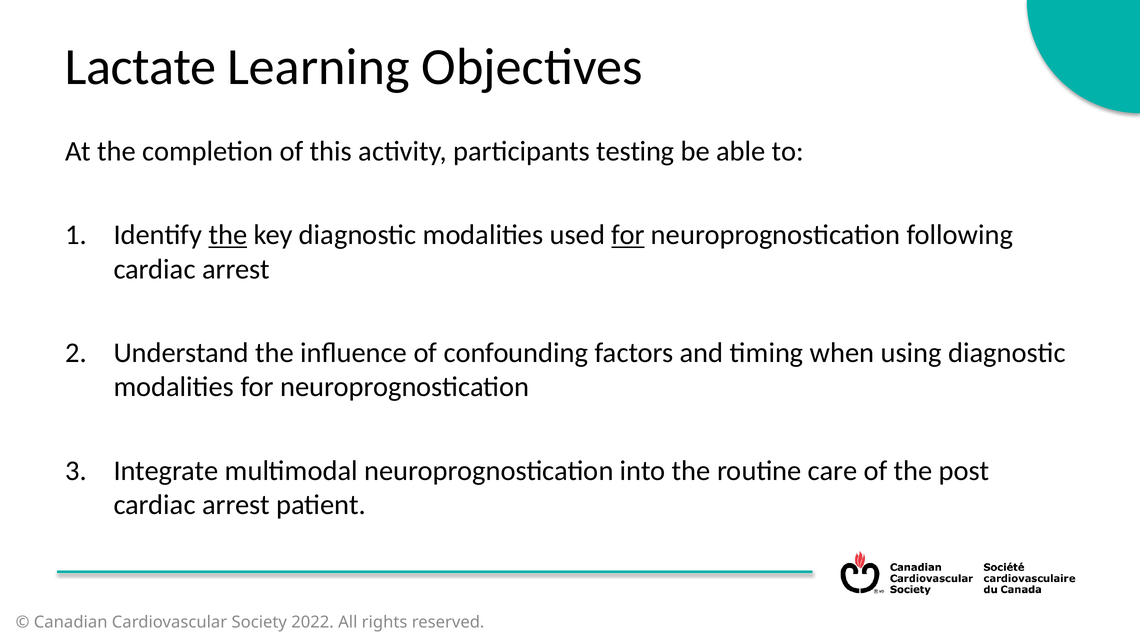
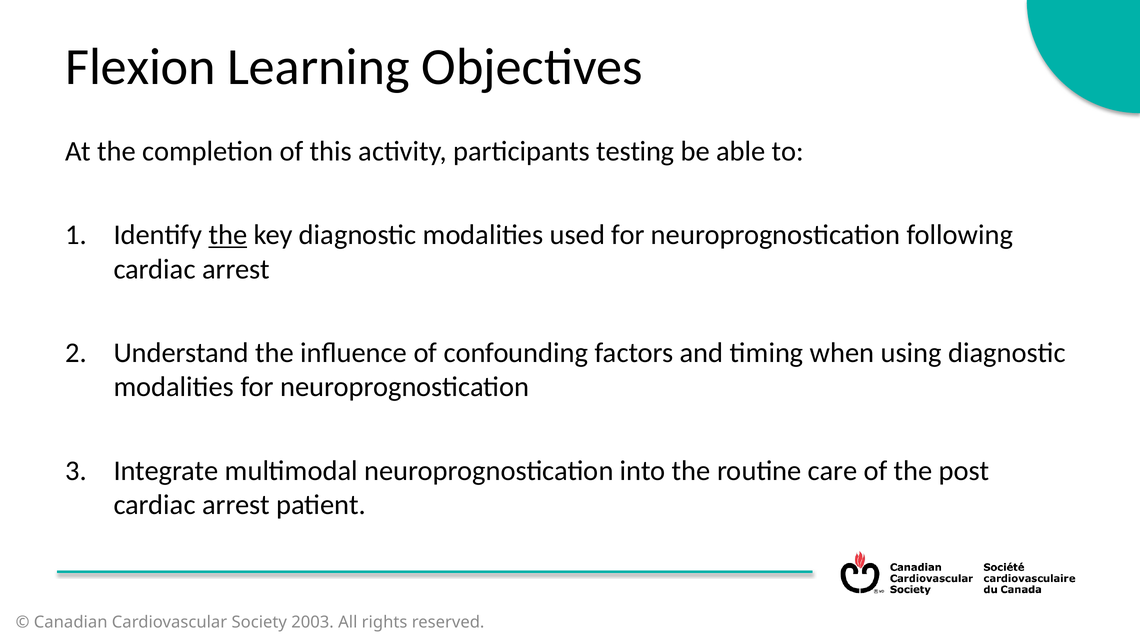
Lactate: Lactate -> Flexion
for at (628, 235) underline: present -> none
2022: 2022 -> 2003
